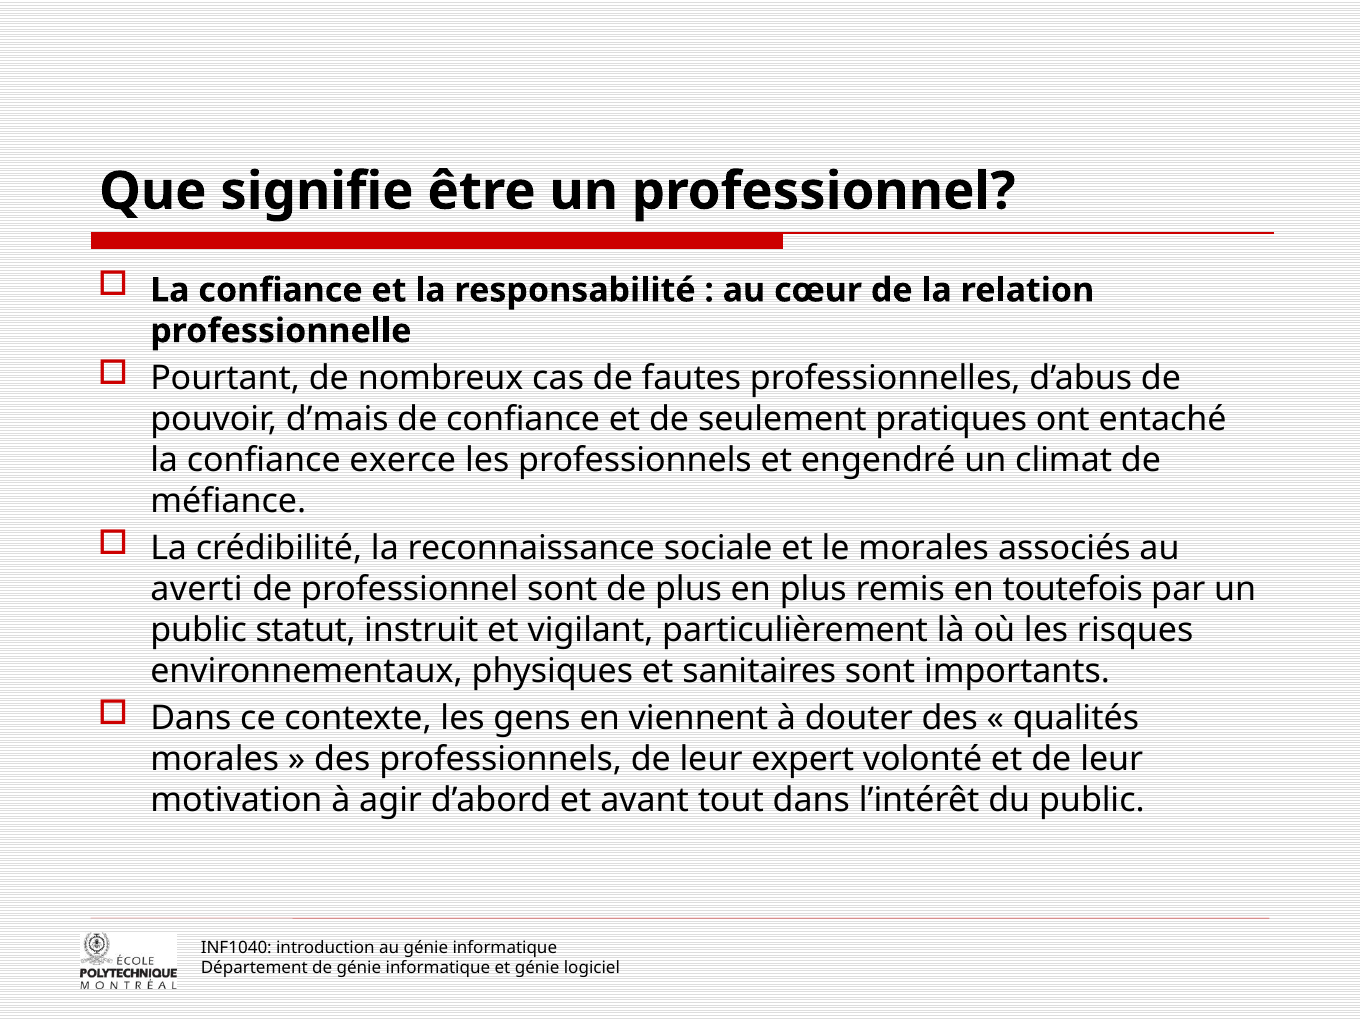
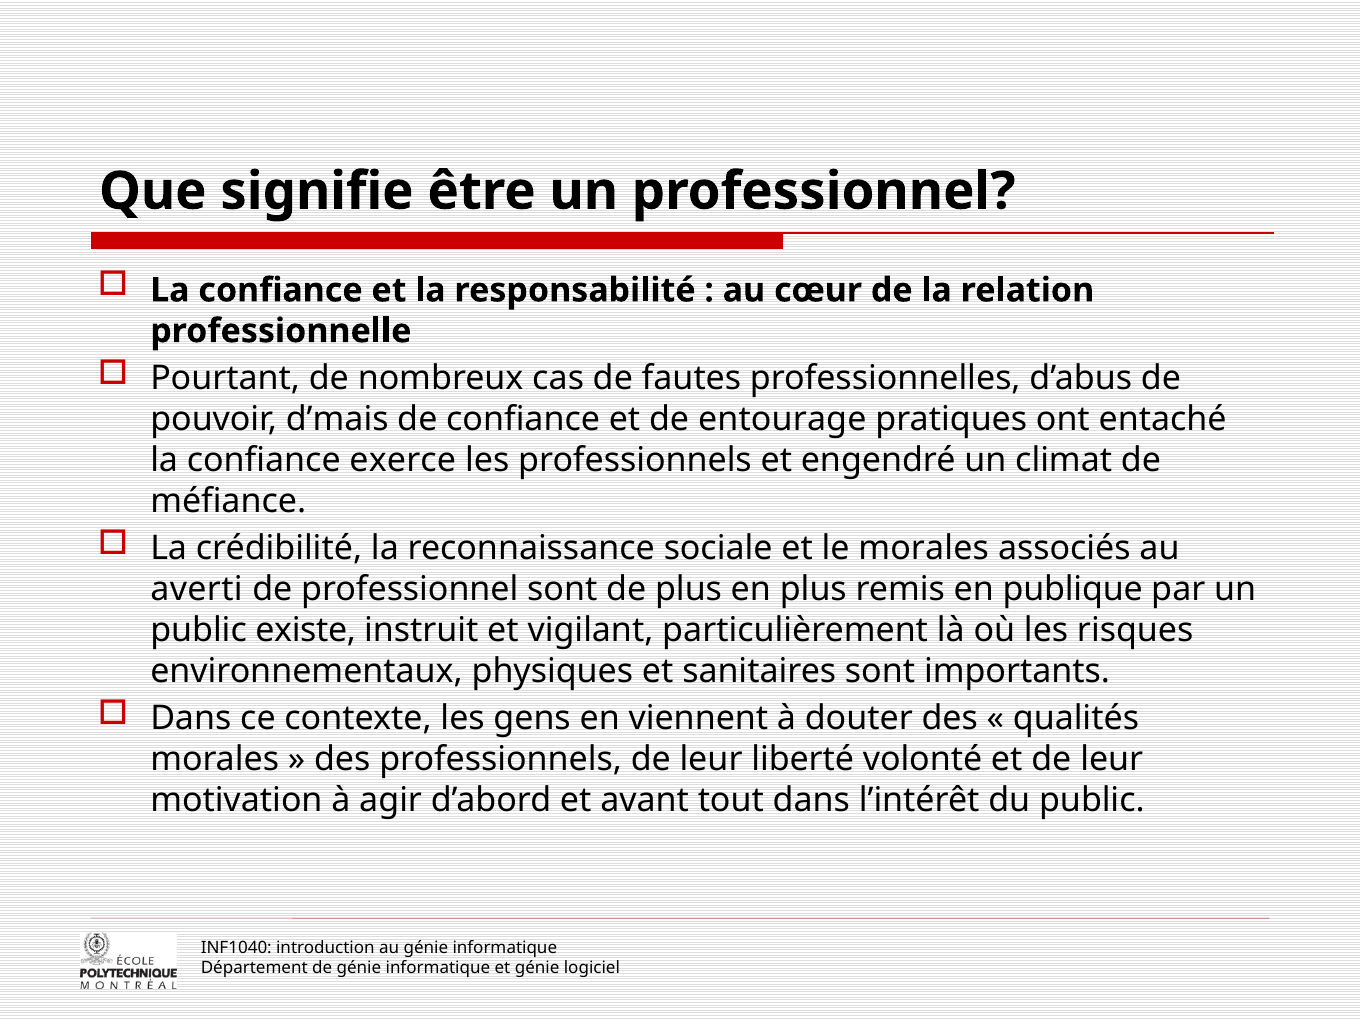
seulement: seulement -> entourage
toutefois: toutefois -> publique
statut: statut -> existe
expert: expert -> liberté
